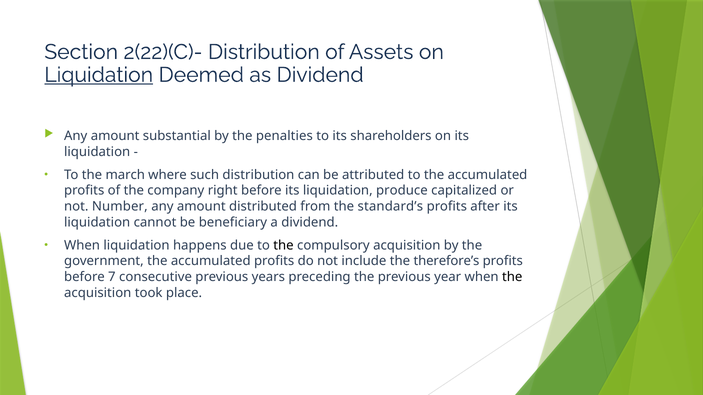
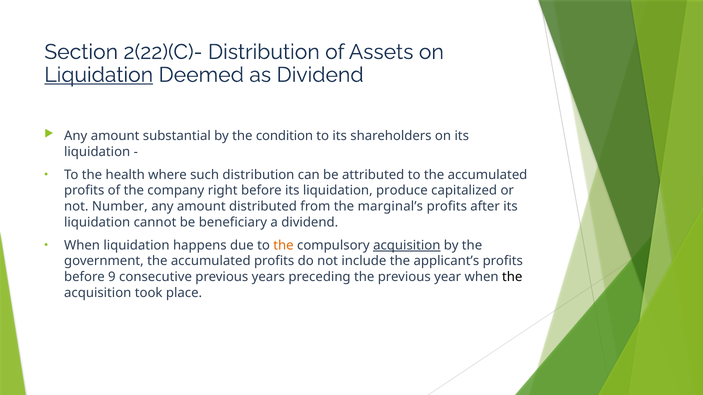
penalties: penalties -> condition
march: march -> health
standard’s: standard’s -> marginal’s
the at (283, 246) colour: black -> orange
acquisition at (407, 246) underline: none -> present
therefore’s: therefore’s -> applicant’s
7: 7 -> 9
